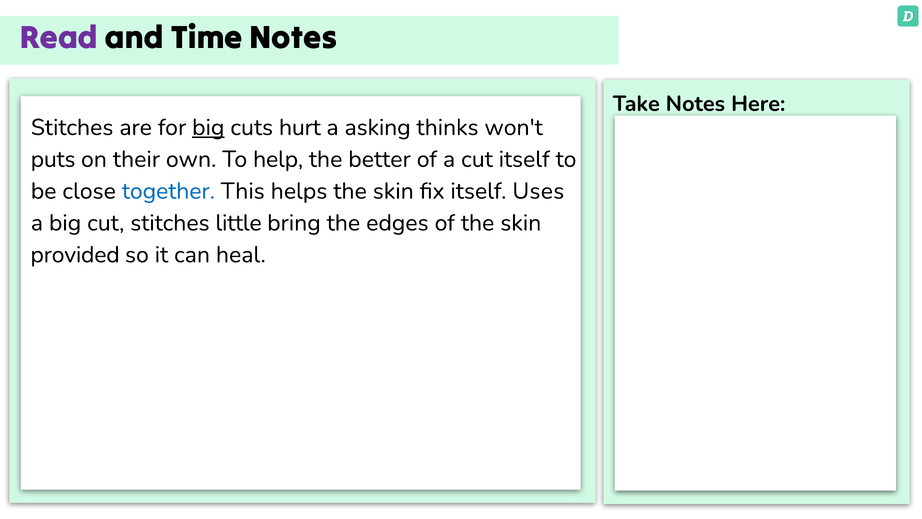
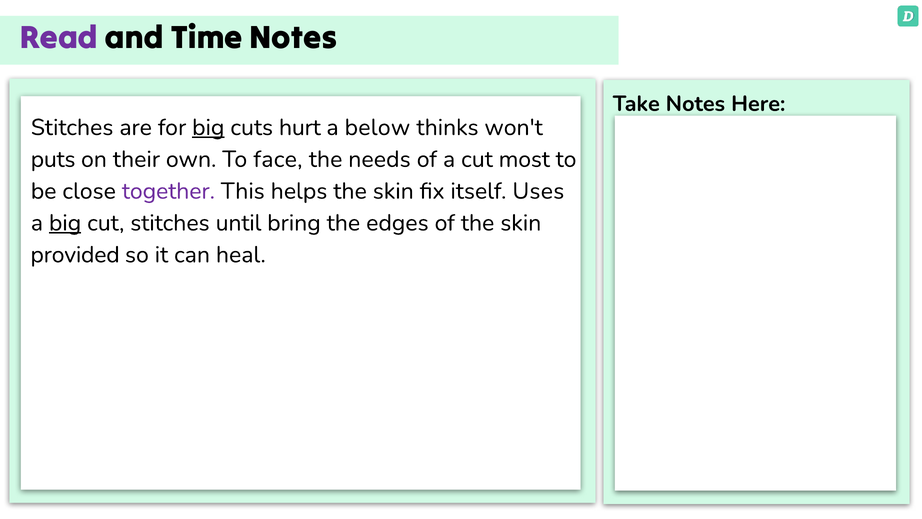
asking: asking -> below
help: help -> face
better: better -> needs
cut itself: itself -> most
together colour: blue -> purple
big at (65, 223) underline: none -> present
little: little -> until
